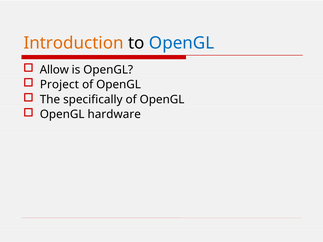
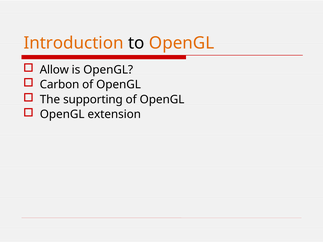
OpenGL at (182, 43) colour: blue -> orange
Project: Project -> Carbon
specifically: specifically -> supporting
hardware: hardware -> extension
